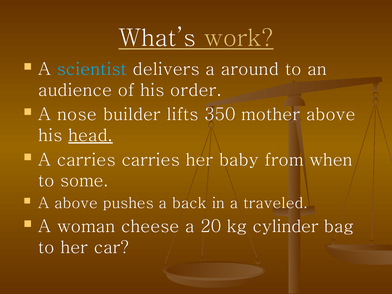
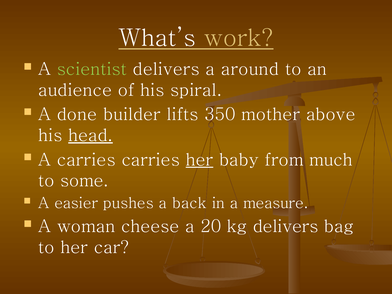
scientist colour: light blue -> light green
order: order -> spiral
nose: nose -> done
her at (199, 160) underline: none -> present
when: when -> much
A above: above -> easier
traveled: traveled -> measure
kg cylinder: cylinder -> delivers
